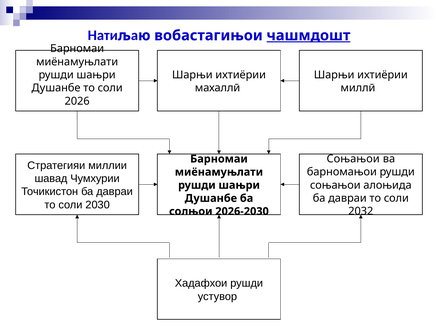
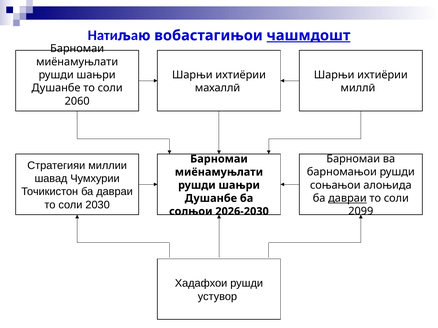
2026: 2026 -> 2060
Соњањои at (353, 159): Соњањои -> Барномаи
давраи at (347, 199) underline: none -> present
2032: 2032 -> 2099
